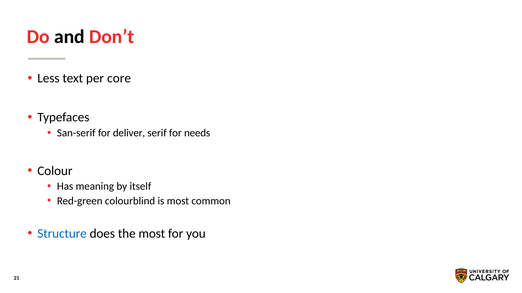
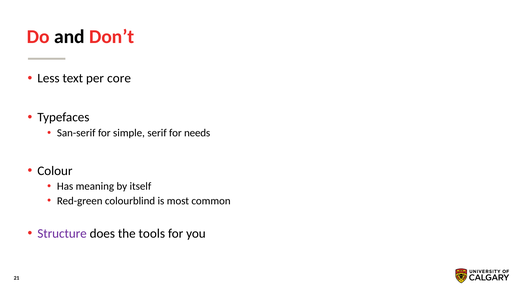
deliver: deliver -> simple
Structure colour: blue -> purple
the most: most -> tools
